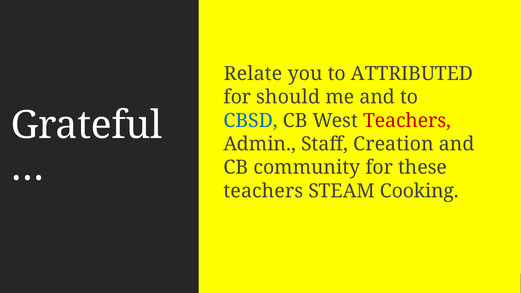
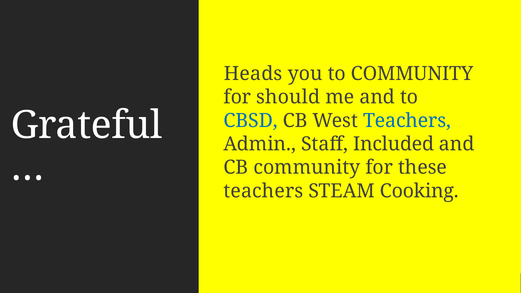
Relate: Relate -> Heads
to ATTRIBUTED: ATTRIBUTED -> COMMUNITY
Teachers at (407, 121) colour: red -> blue
Creation: Creation -> Included
